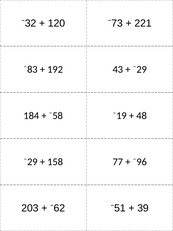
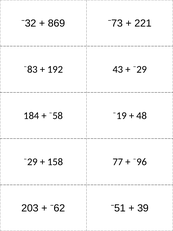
120: 120 -> 869
